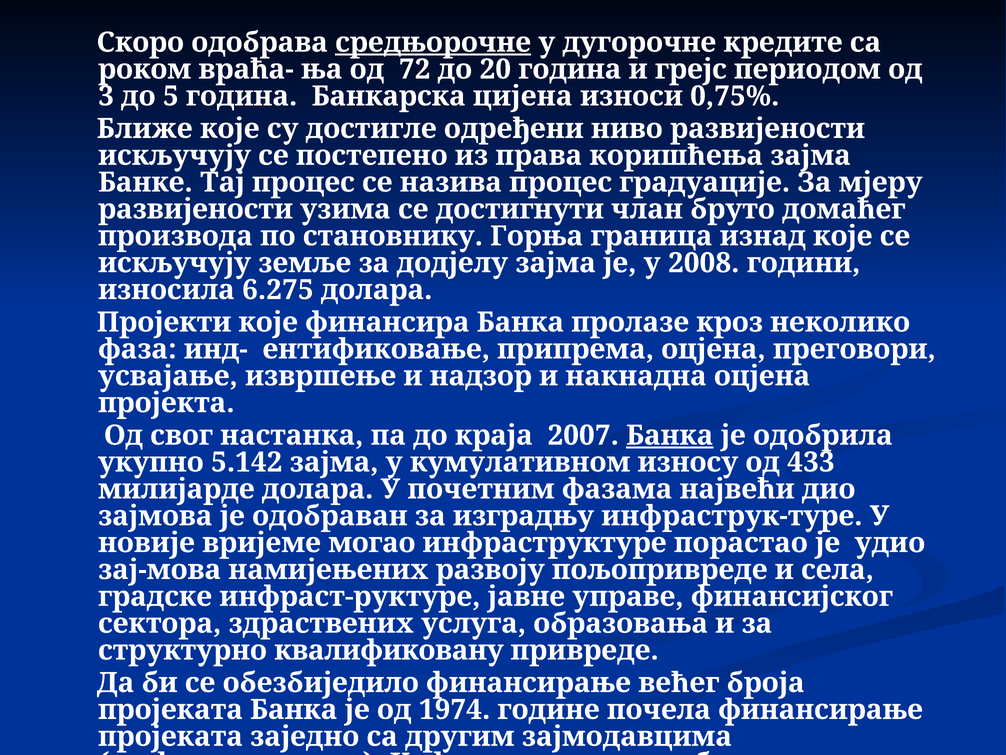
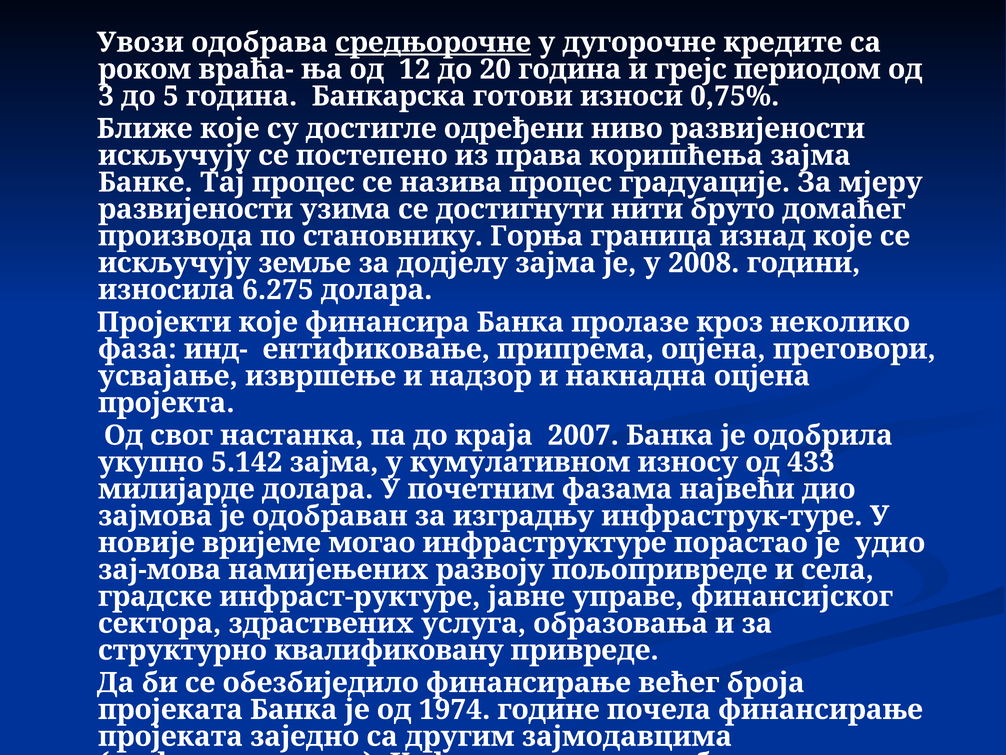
Скоро: Скоро -> Увози
72: 72 -> 12
цијена: цијена -> готови
члан: члан -> нити
Банка at (670, 435) underline: present -> none
